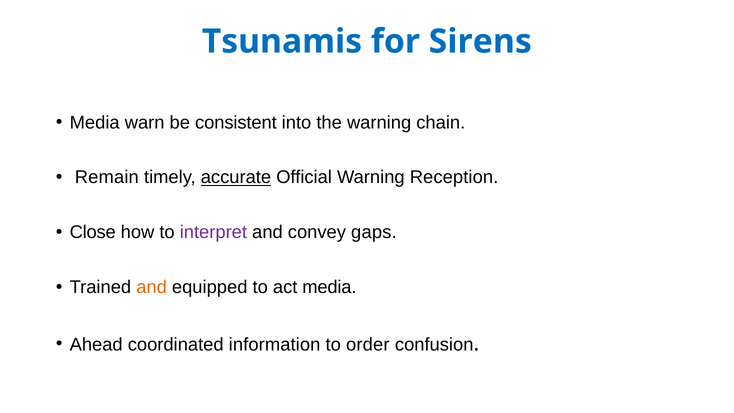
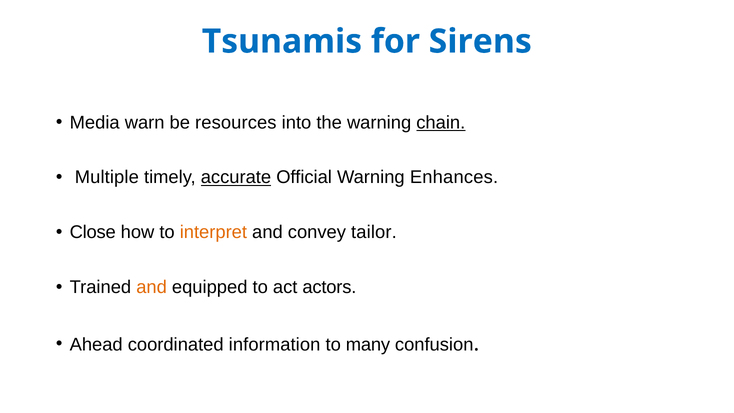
consistent: consistent -> resources
chain underline: none -> present
Remain: Remain -> Multiple
Reception: Reception -> Enhances
interpret colour: purple -> orange
gaps: gaps -> tailor
act media: media -> actors
order: order -> many
